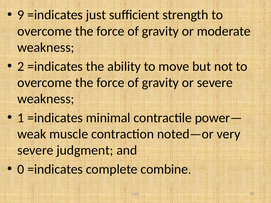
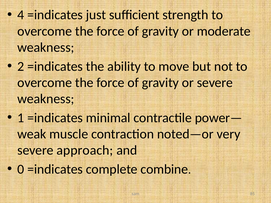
9: 9 -> 4
judgment: judgment -> approach
